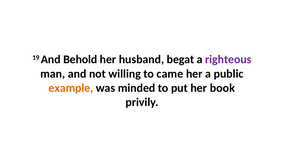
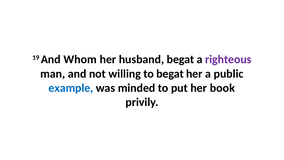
Behold: Behold -> Whom
to came: came -> begat
example colour: orange -> blue
